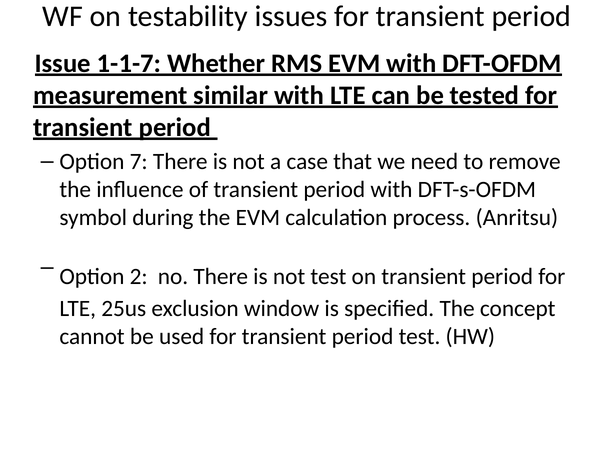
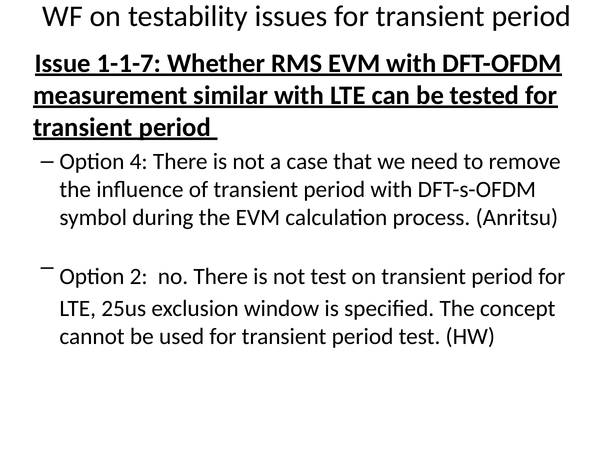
7: 7 -> 4
